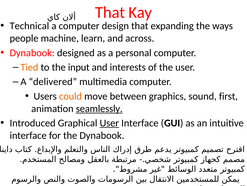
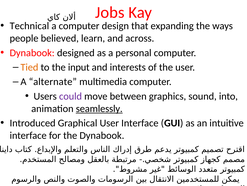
That at (110, 12): That -> Jobs
machine: machine -> believed
delivered: delivered -> alternate
could colour: orange -> purple
first: first -> into
User at (109, 123) underline: present -> none
